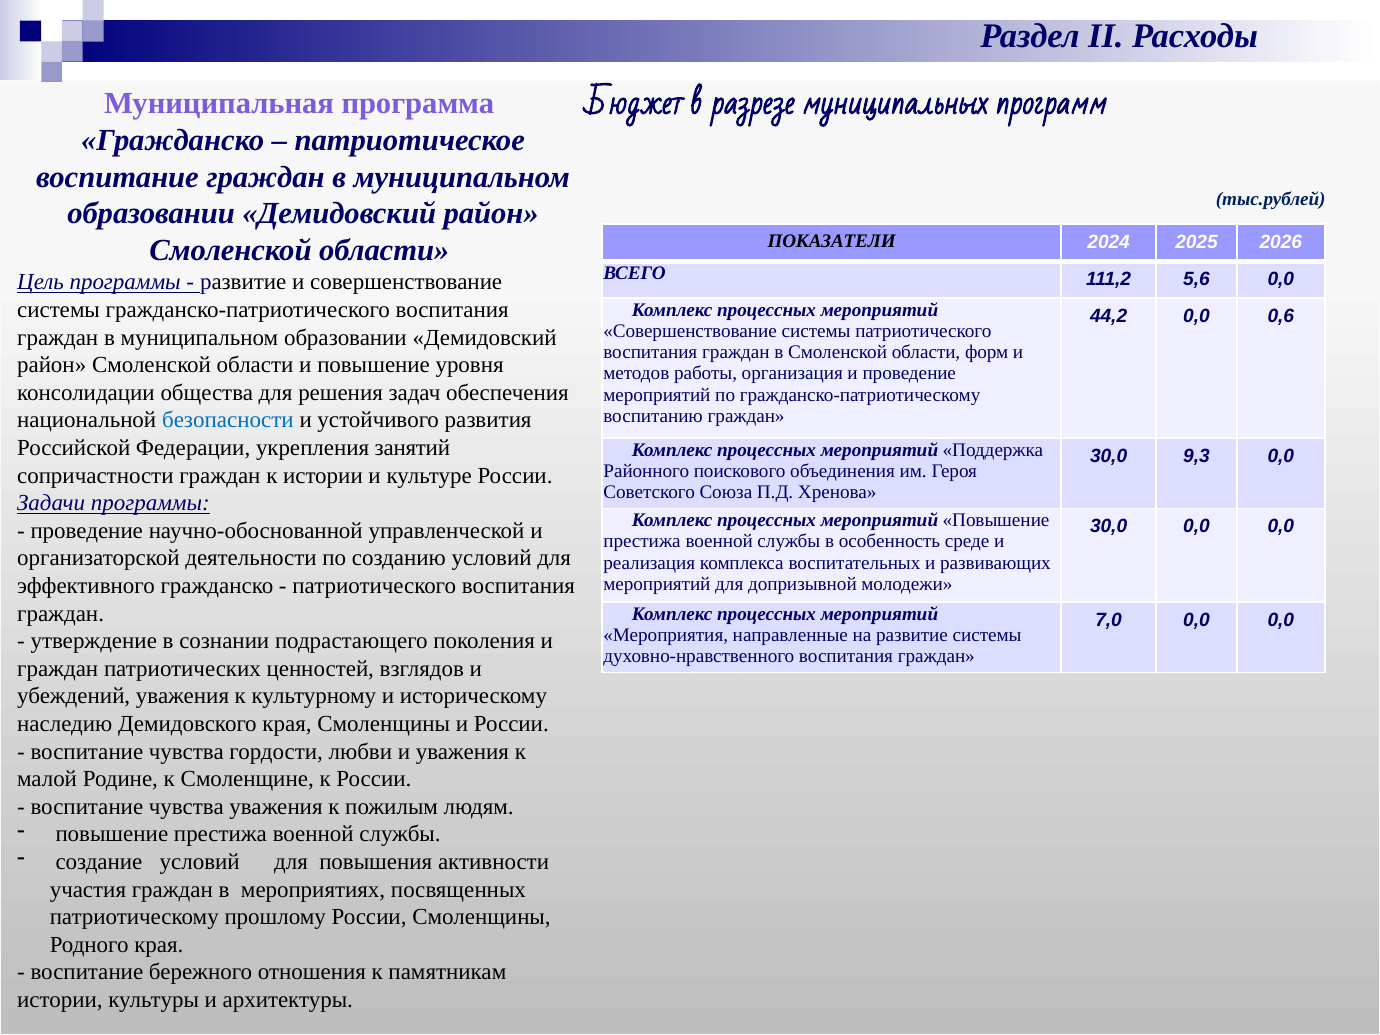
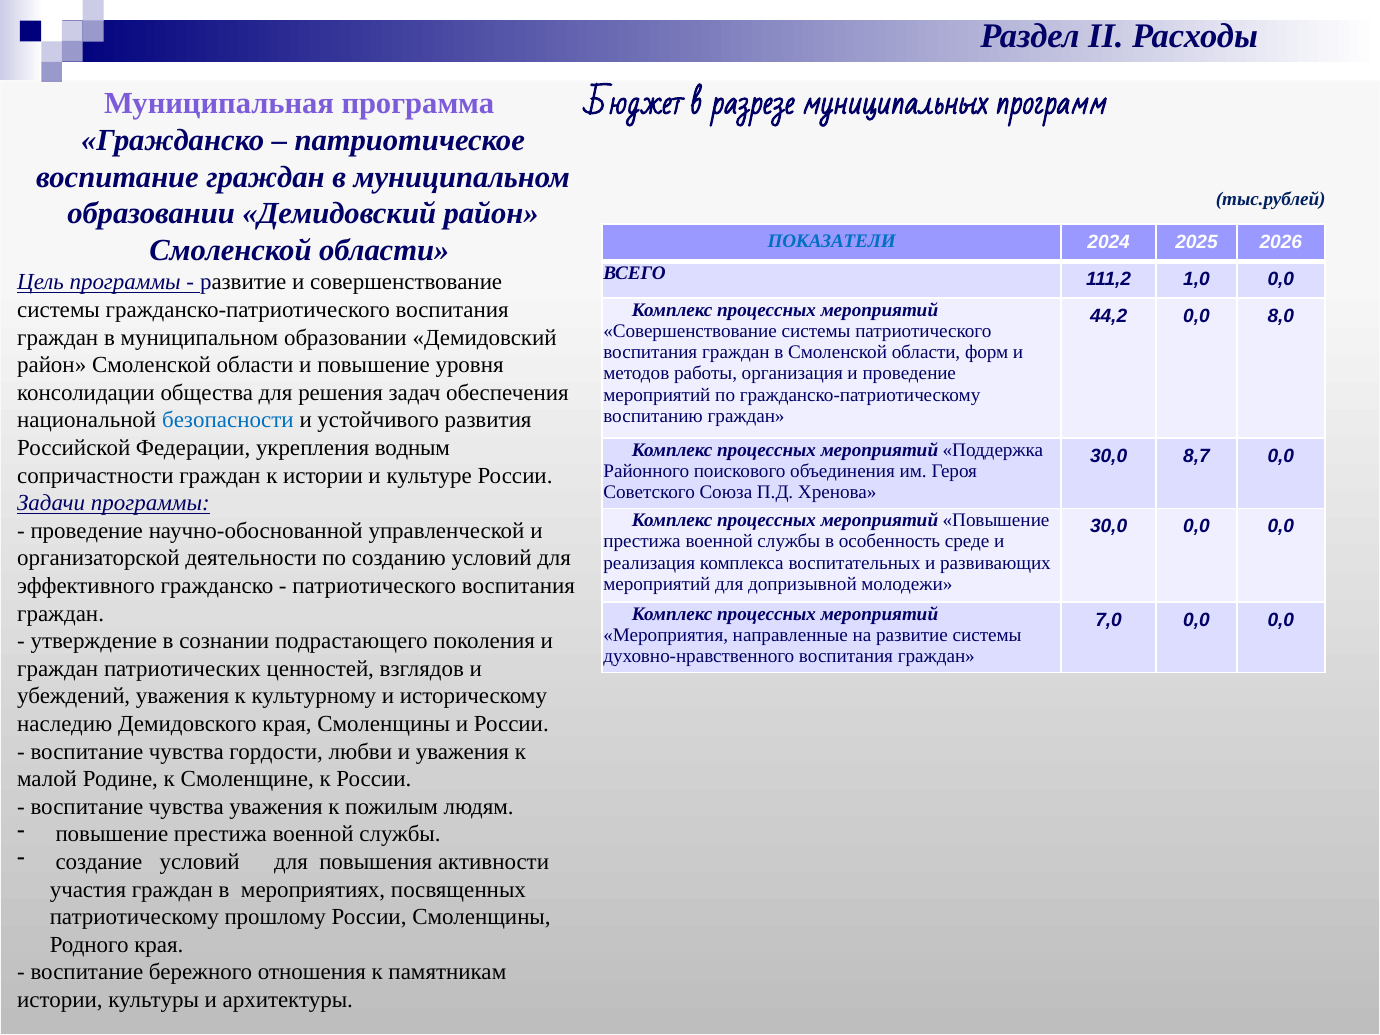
ПОКАЗАТЕЛИ colour: black -> blue
5,6: 5,6 -> 1,0
0,6: 0,6 -> 8,0
занятий: занятий -> водным
9,3: 9,3 -> 8,7
